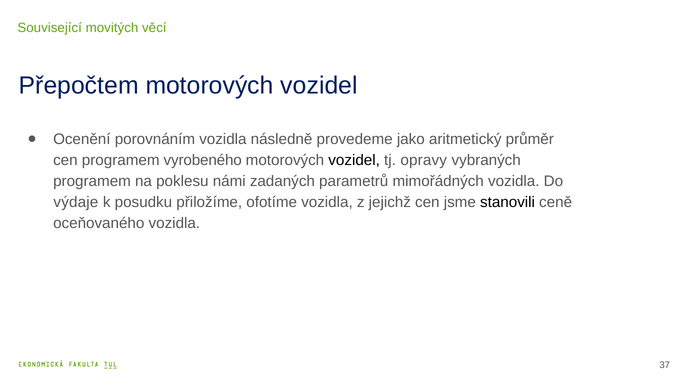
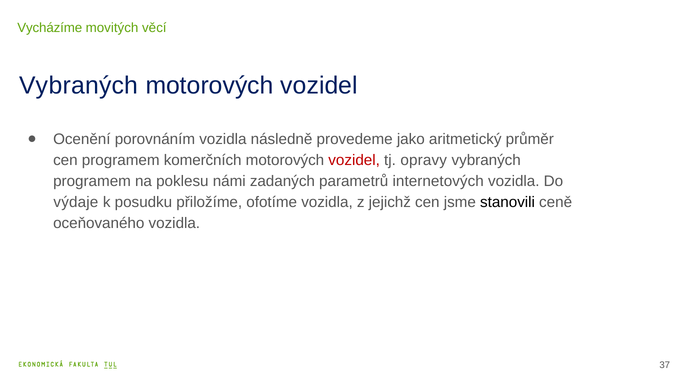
Související: Související -> Vycházíme
Přepočtem at (79, 85): Přepočtem -> Vybraných
vyrobeného: vyrobeného -> komerčních
vozidel at (354, 160) colour: black -> red
mimořádných: mimořádných -> internetových
